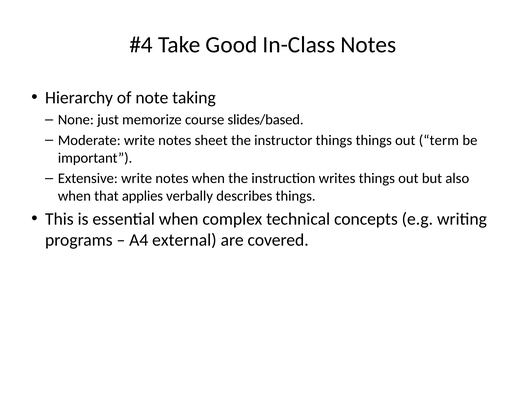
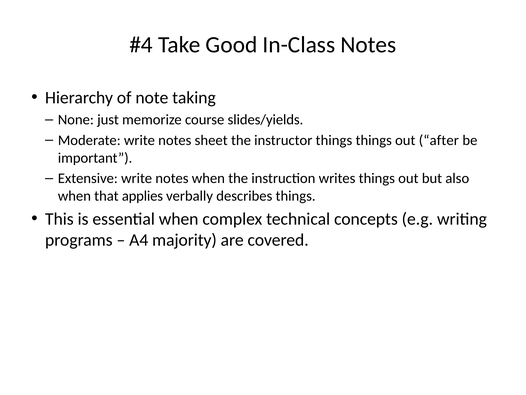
slides/based: slides/based -> slides/yields
term: term -> after
external: external -> majority
